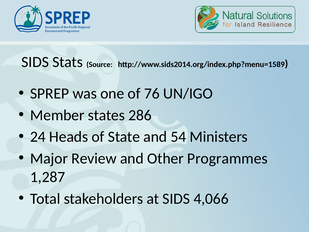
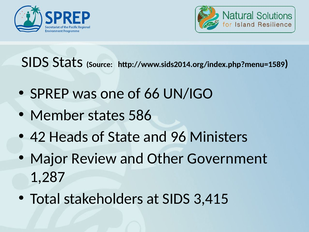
76: 76 -> 66
286: 286 -> 586
24: 24 -> 42
54: 54 -> 96
Programmes: Programmes -> Government
4,066: 4,066 -> 3,415
